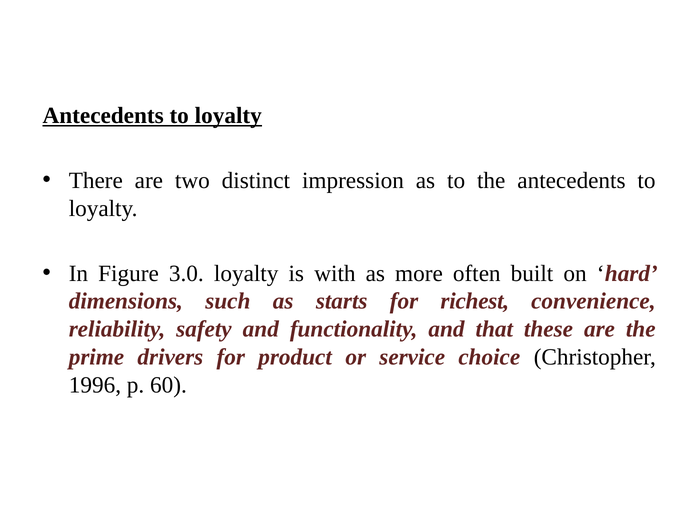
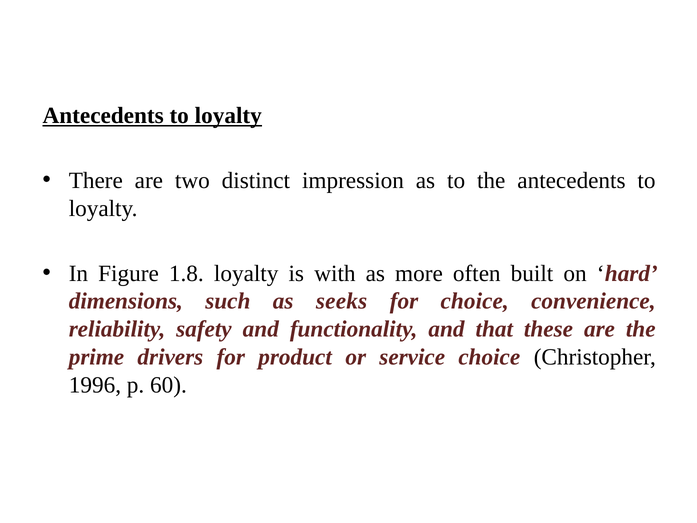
3.0: 3.0 -> 1.8
starts: starts -> seeks
for richest: richest -> choice
